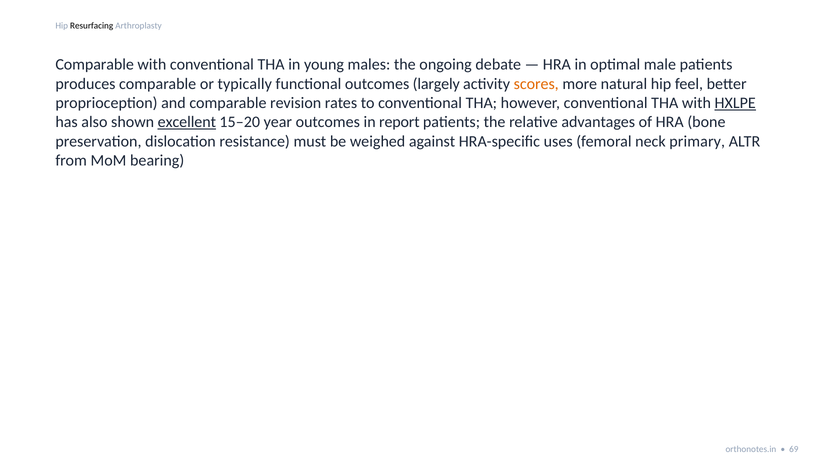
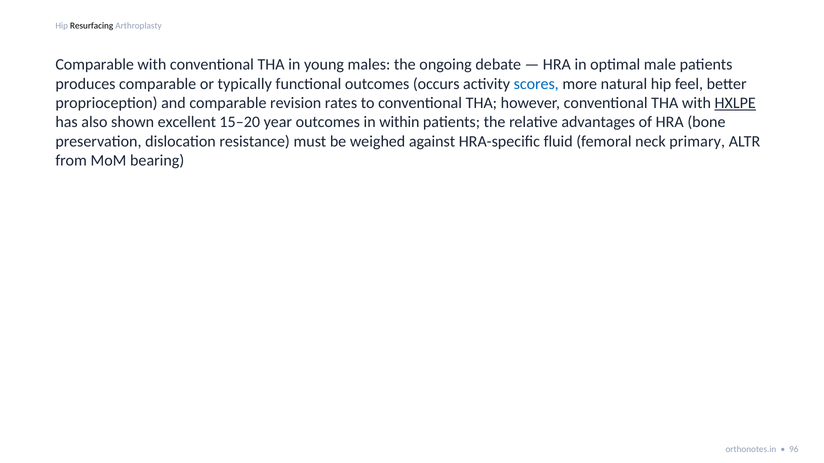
largely: largely -> occurs
scores colour: orange -> blue
excellent underline: present -> none
report: report -> within
uses: uses -> fluid
69: 69 -> 96
